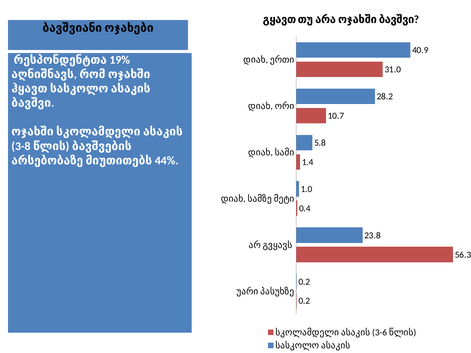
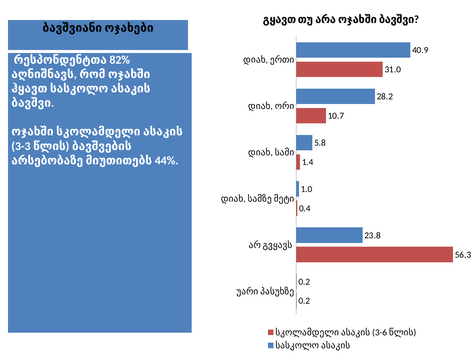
19%: 19% -> 82%
3-8: 3-8 -> 3-3
